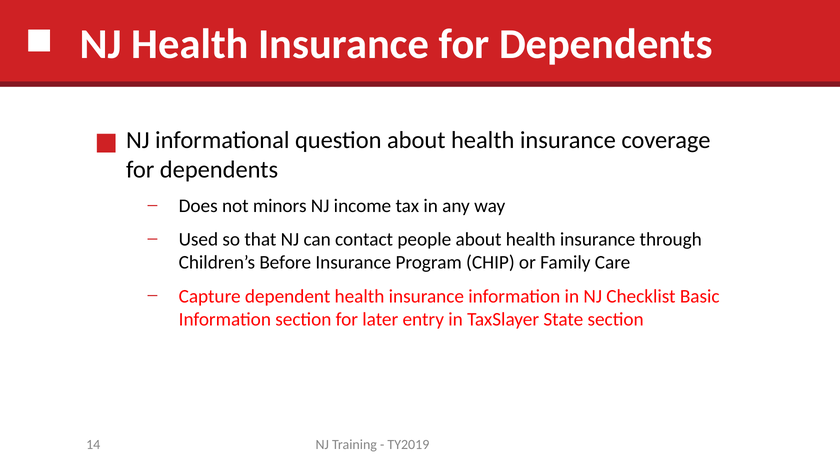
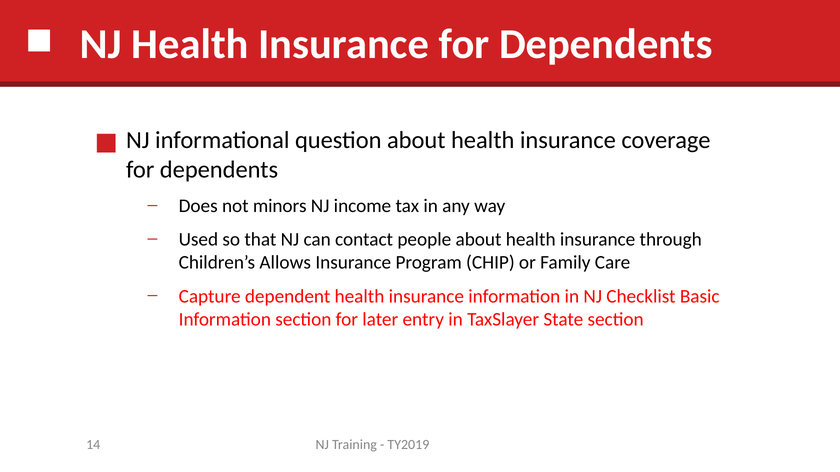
Before: Before -> Allows
